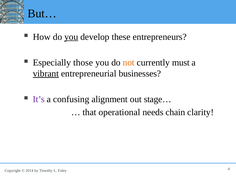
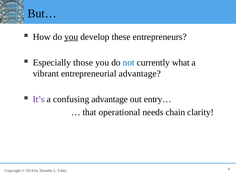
not colour: orange -> blue
must: must -> what
vibrant underline: present -> none
entrepreneurial businesses: businesses -> advantage
confusing alignment: alignment -> advantage
stage…: stage… -> entry…
